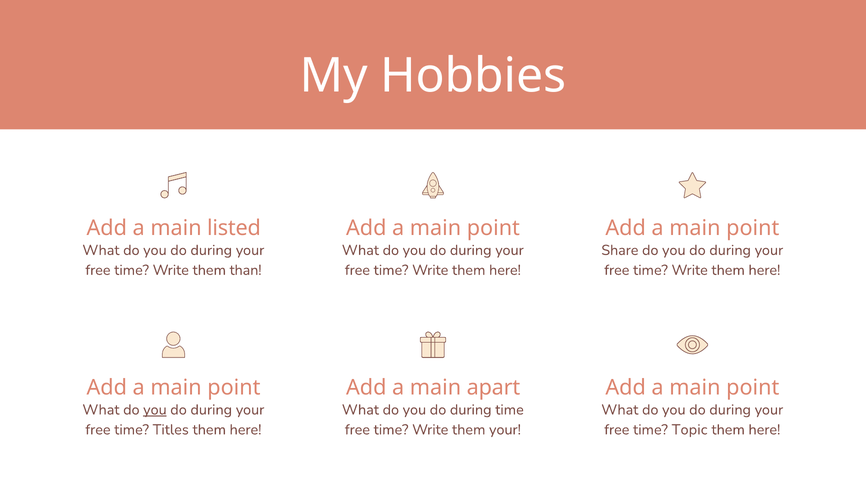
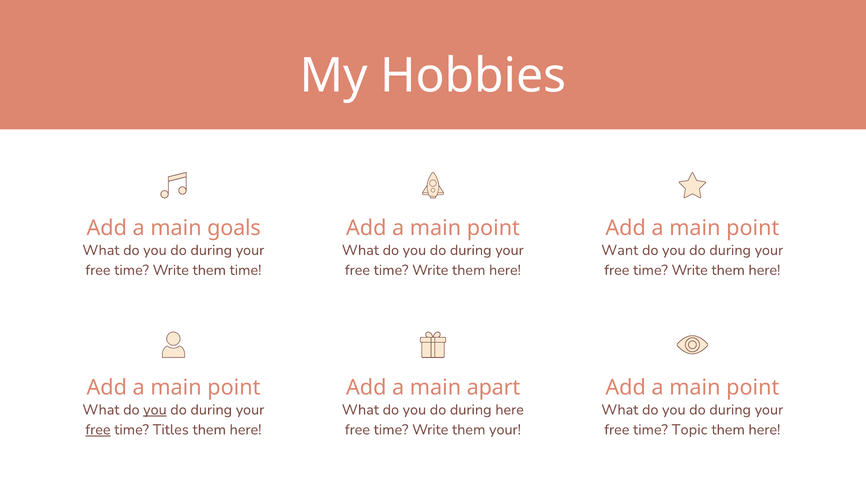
listed: listed -> goals
Share: Share -> Want
them than: than -> time
during time: time -> here
free at (98, 430) underline: none -> present
